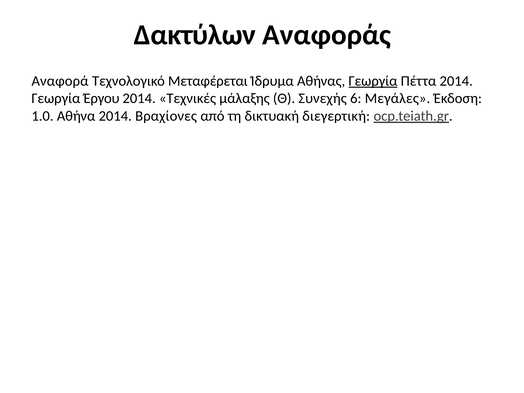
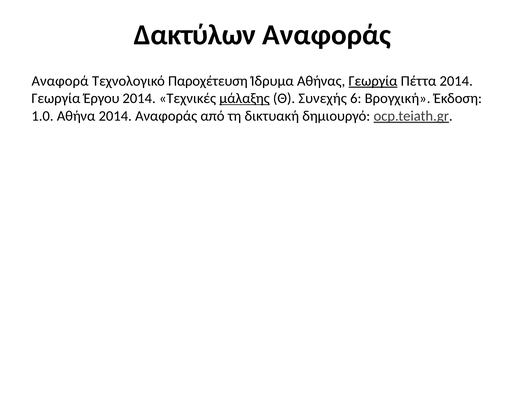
Μεταφέρεται: Μεταφέρεται -> Παροχέτευση
μάλαξης underline: none -> present
Μεγάλες: Μεγάλες -> Βρογχική
2014 Βραχίονες: Βραχίονες -> Αναφοράς
διεγερτική: διεγερτική -> δημιουργό
